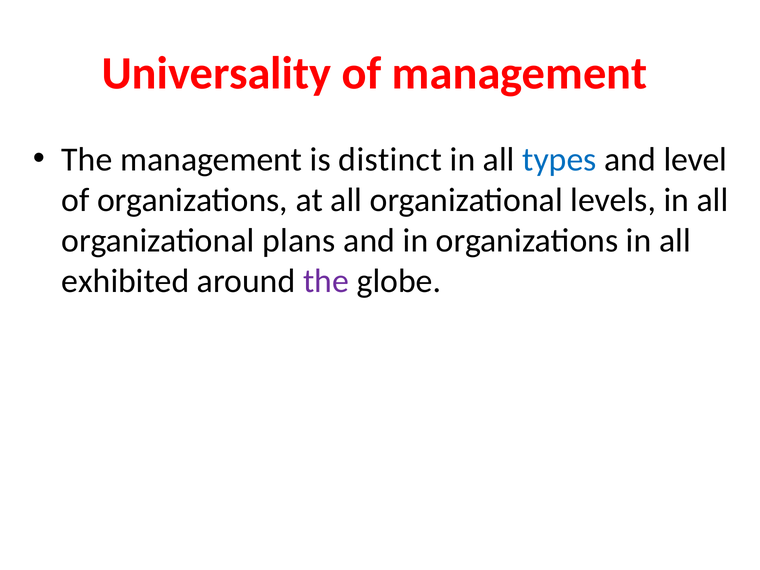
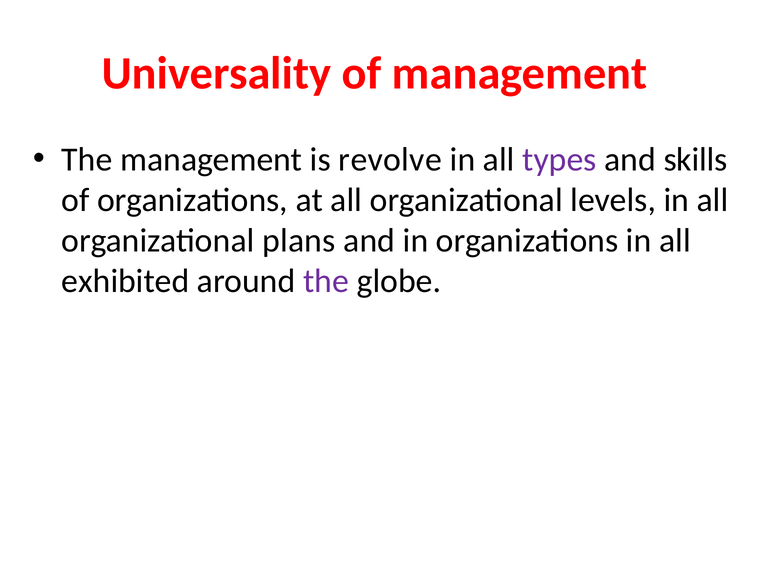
distinct: distinct -> revolve
types colour: blue -> purple
level: level -> skills
